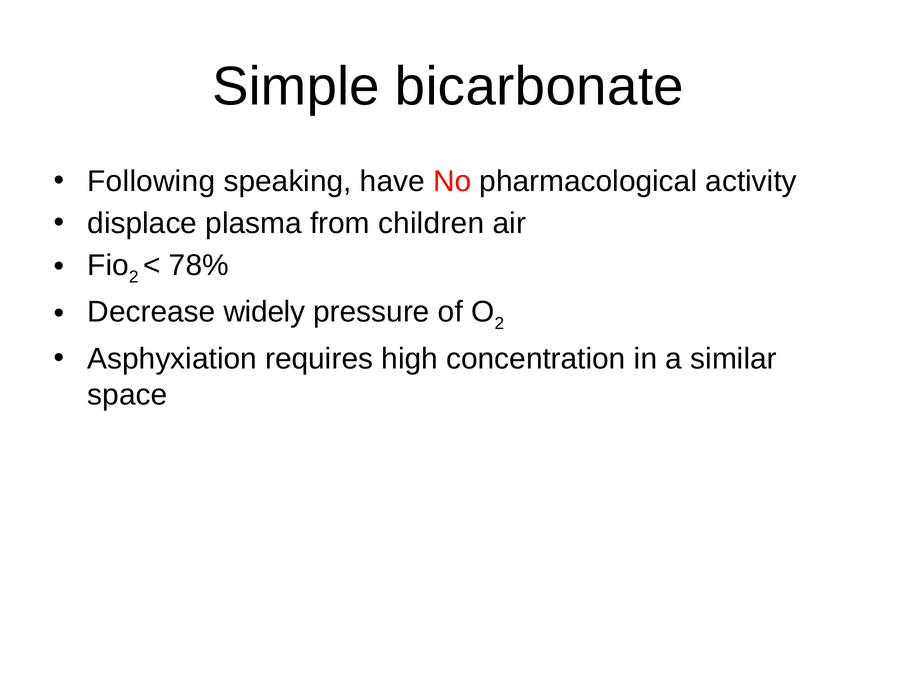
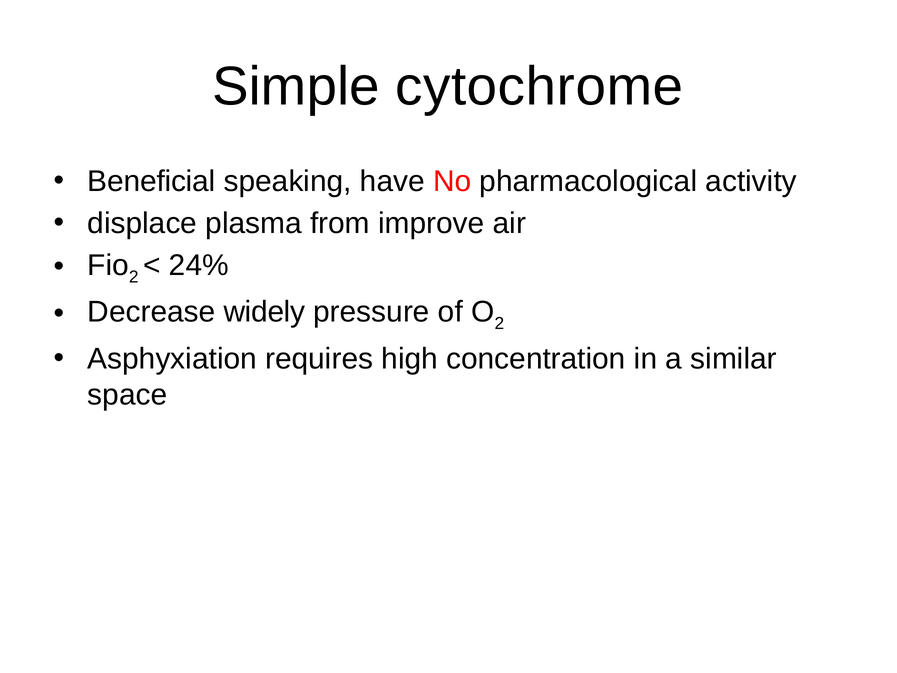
bicarbonate: bicarbonate -> cytochrome
Following: Following -> Beneficial
children: children -> improve
78%: 78% -> 24%
